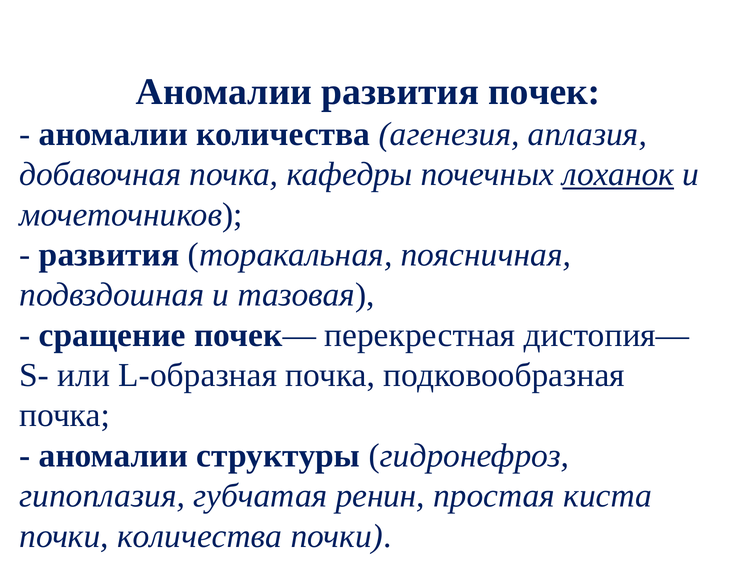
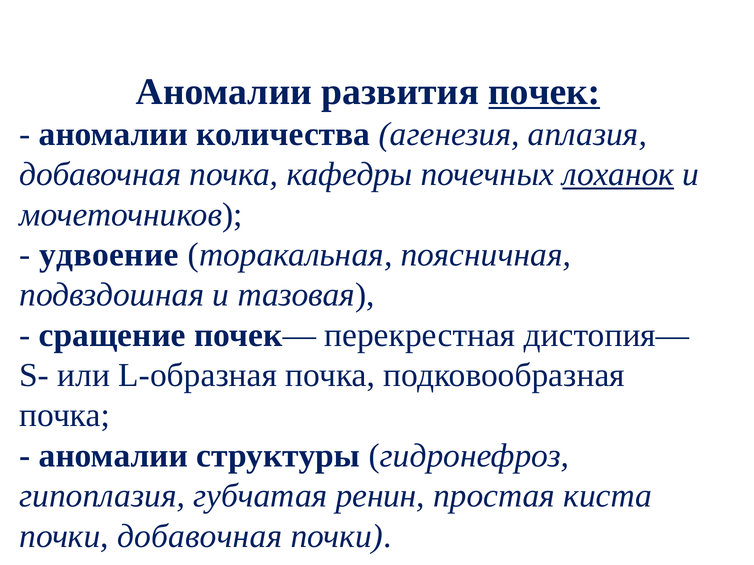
почек underline: none -> present
развития at (109, 255): развития -> удвоение
почки количества: количества -> добавочная
